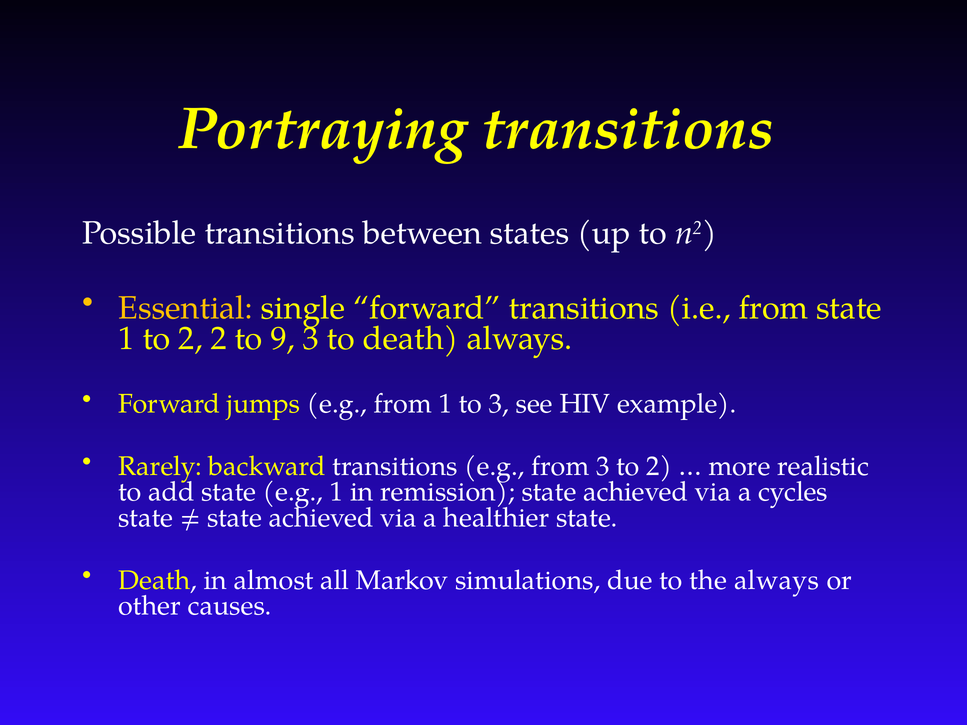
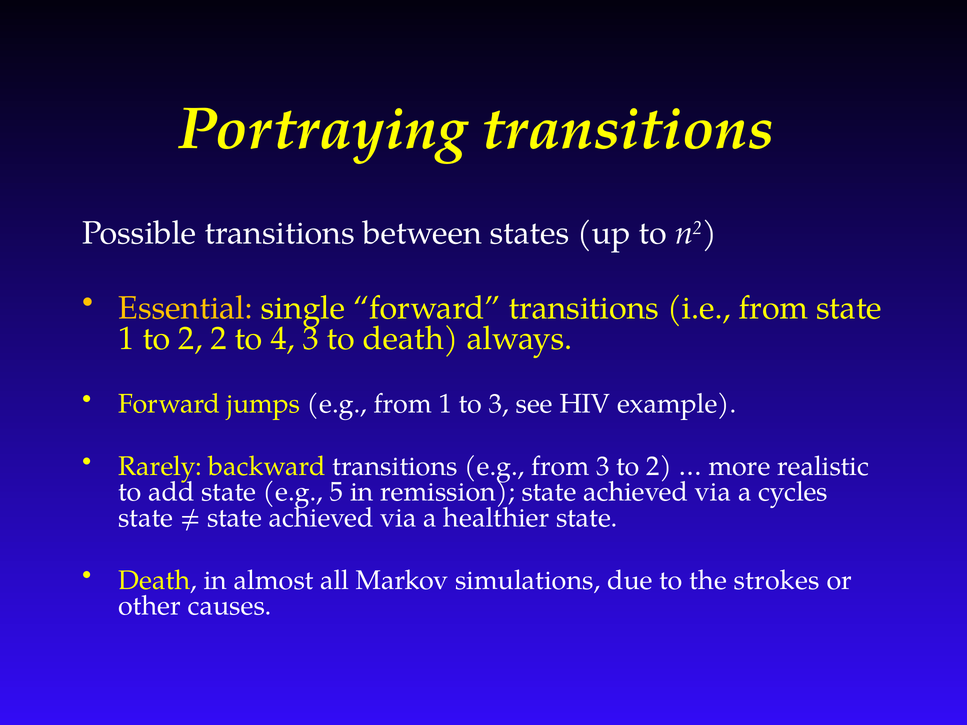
9: 9 -> 4
e.g 1: 1 -> 5
the always: always -> strokes
